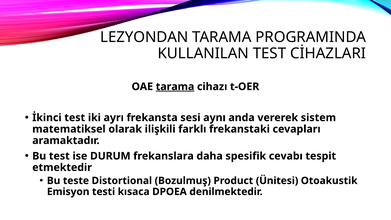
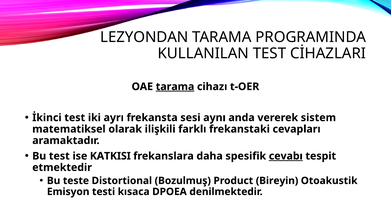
DURUM: DURUM -> KATKISI
cevabı underline: none -> present
Ünitesi: Ünitesi -> Bireyin
